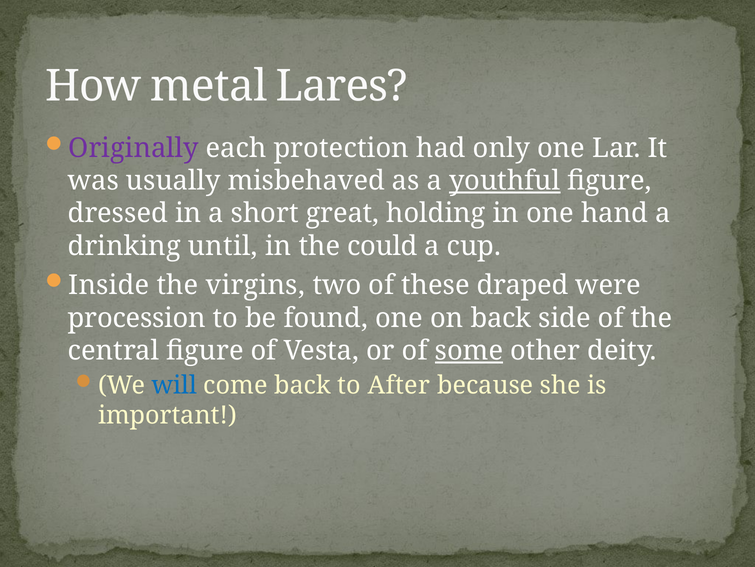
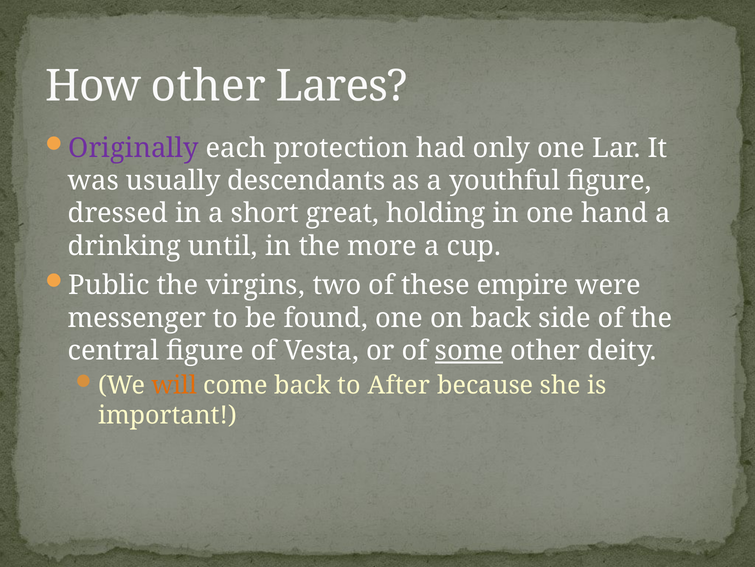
How metal: metal -> other
misbehaved: misbehaved -> descendants
youthful underline: present -> none
could: could -> more
Inside: Inside -> Public
draped: draped -> empire
procession: procession -> messenger
will colour: blue -> orange
